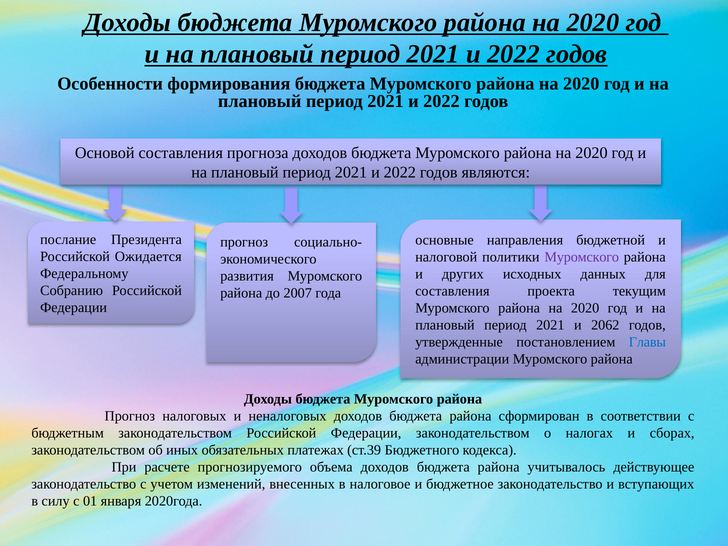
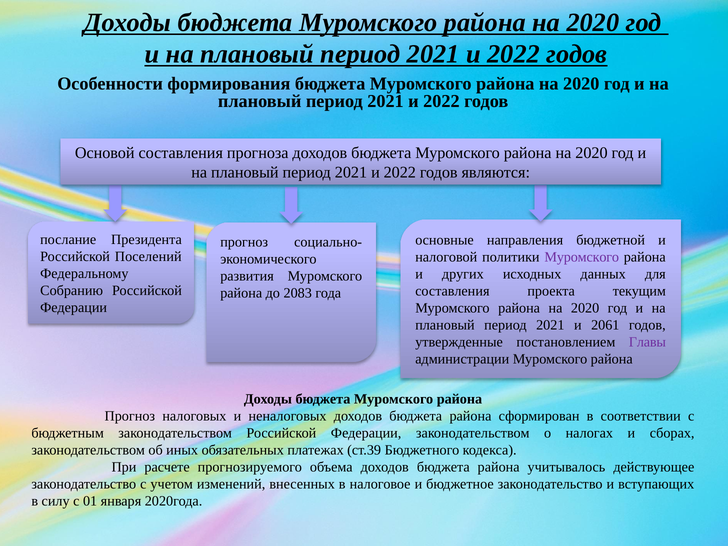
Ожидается: Ожидается -> Поселений
2007: 2007 -> 2083
2062: 2062 -> 2061
Главы colour: blue -> purple
